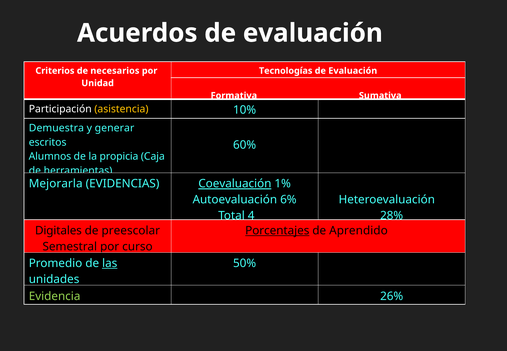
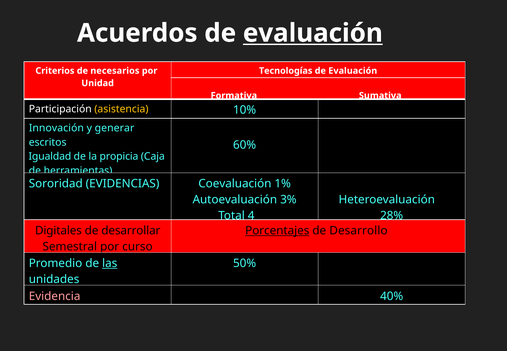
evaluación at (313, 33) underline: none -> present
Demuestra: Demuestra -> Innovación
Alumnos: Alumnos -> Igualdad
Mejorarla: Mejorarla -> Sororidad
Coevaluación underline: present -> none
6%: 6% -> 3%
preescolar: preescolar -> desarrollar
Aprendido: Aprendido -> Desarrollo
Evidencia colour: light green -> pink
final 26%: 26% -> 40%
